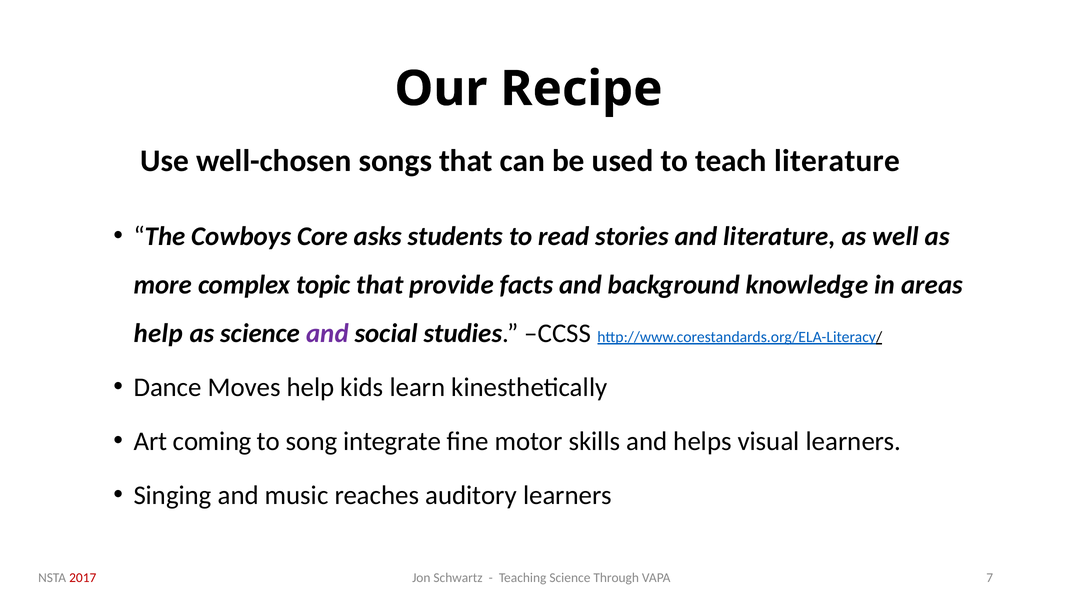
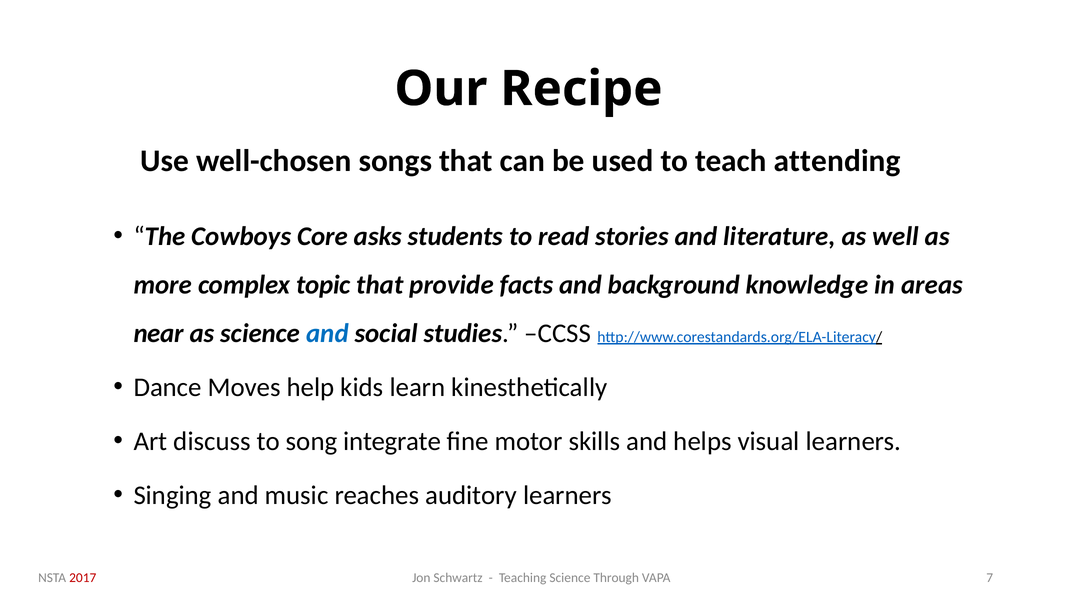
teach literature: literature -> attending
help at (158, 333): help -> near
and at (327, 333) colour: purple -> blue
coming: coming -> discuss
